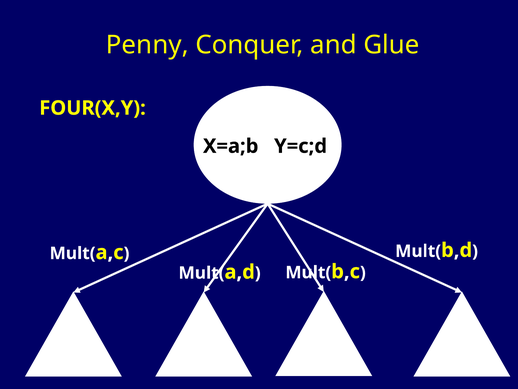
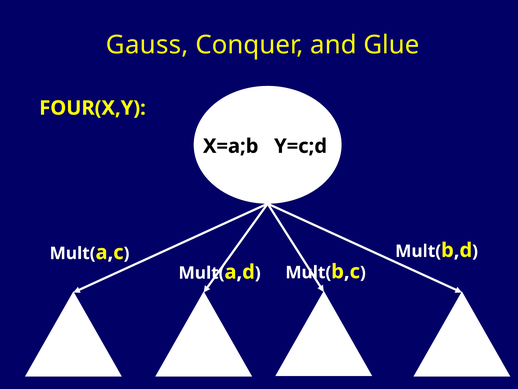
Penny: Penny -> Gauss
